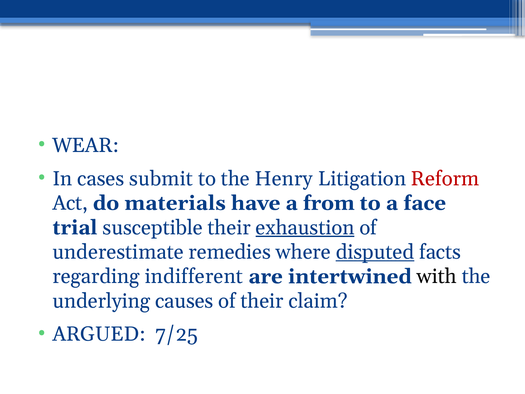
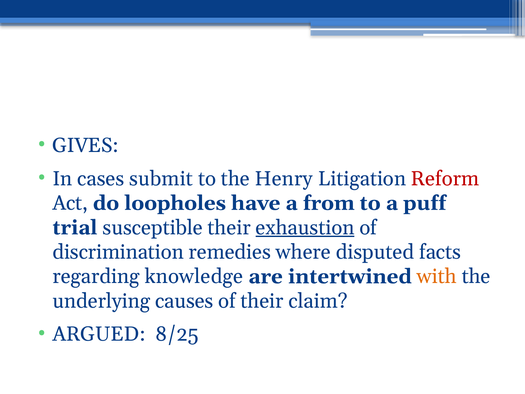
WEAR: WEAR -> GIVES
materials: materials -> loopholes
face: face -> puff
underestimate: underestimate -> discrimination
disputed underline: present -> none
indifferent: indifferent -> knowledge
with colour: black -> orange
7/25: 7/25 -> 8/25
